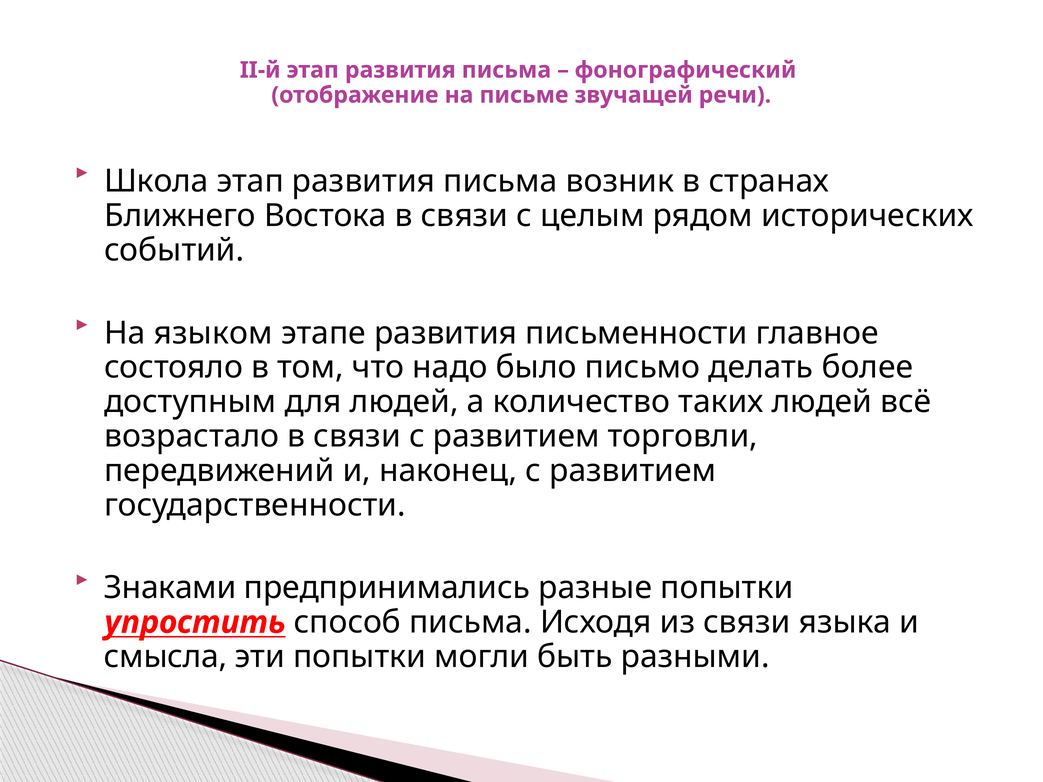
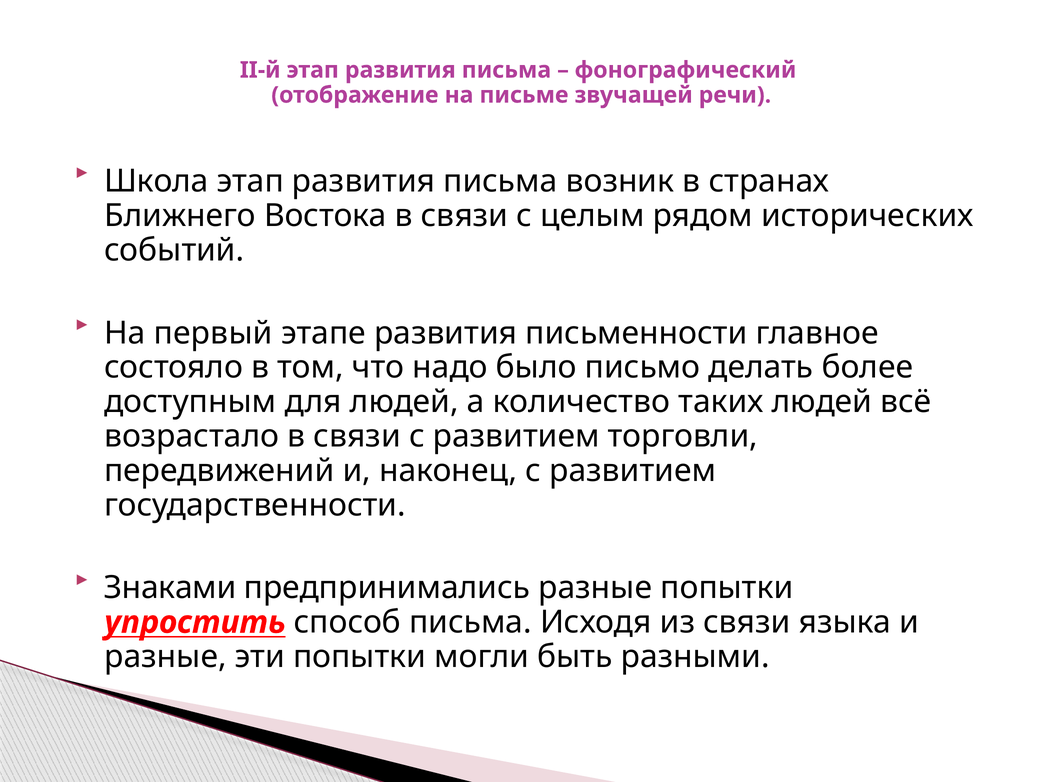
языком: языком -> первый
смысла at (166, 657): смысла -> разные
